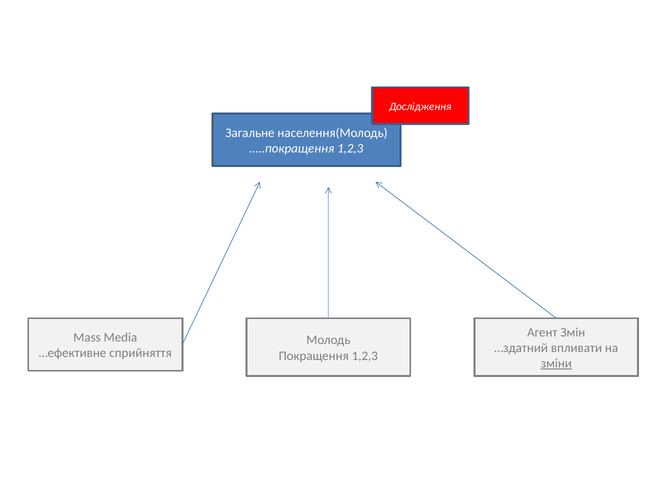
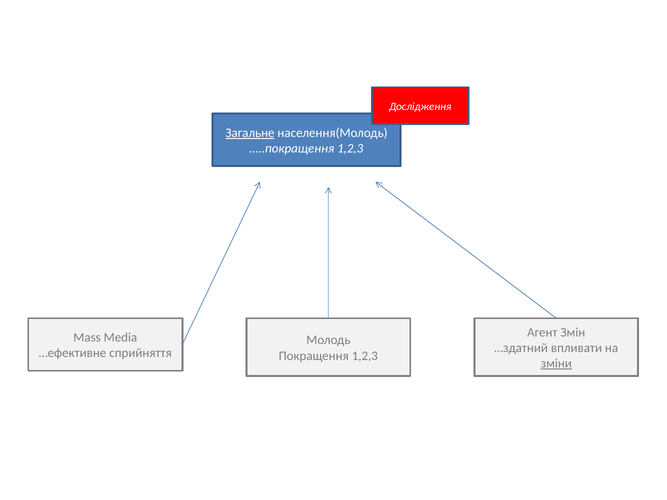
Загальне underline: none -> present
